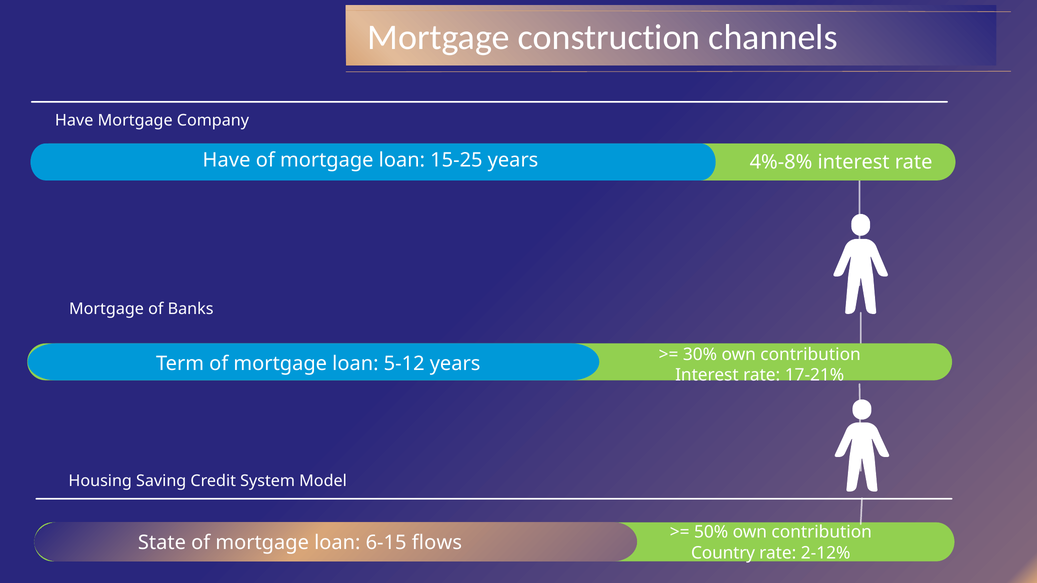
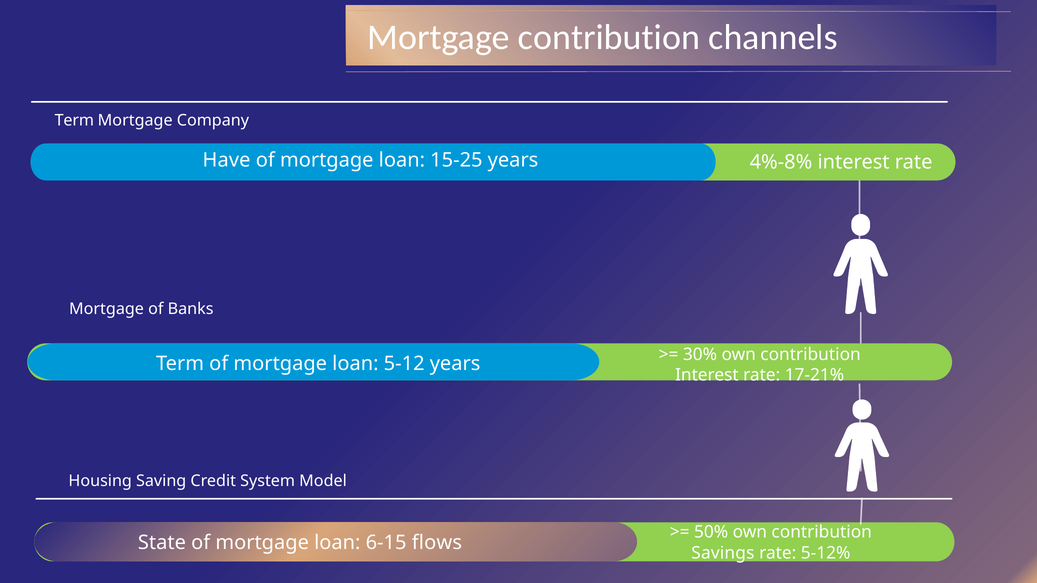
Mortgage construction: construction -> contribution
Have at (74, 121): Have -> Term
Country: Country -> Savings
2-12%: 2-12% -> 5-12%
